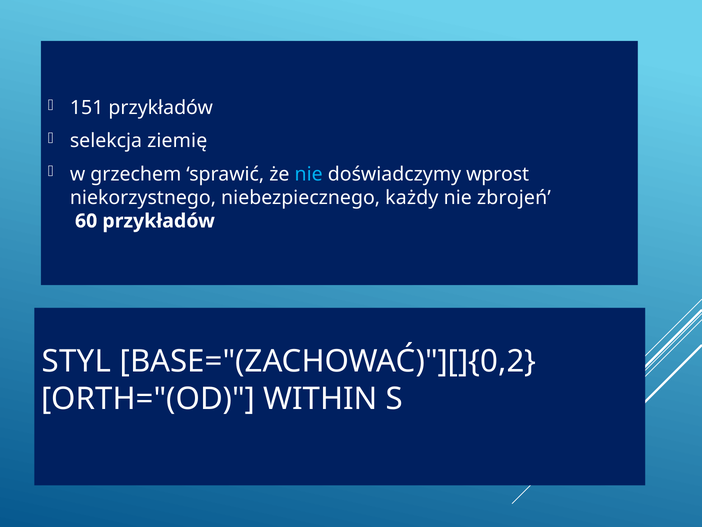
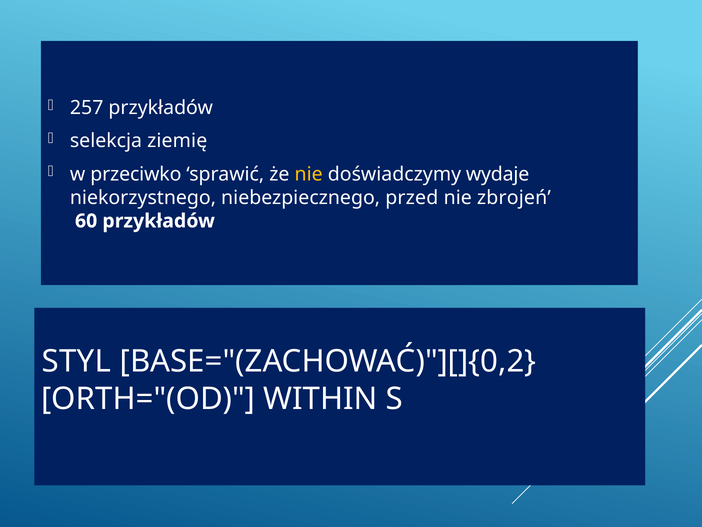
151: 151 -> 257
grzechem: grzechem -> przeciwko
nie at (309, 174) colour: light blue -> yellow
wprost: wprost -> wydaje
każdy: każdy -> przed
